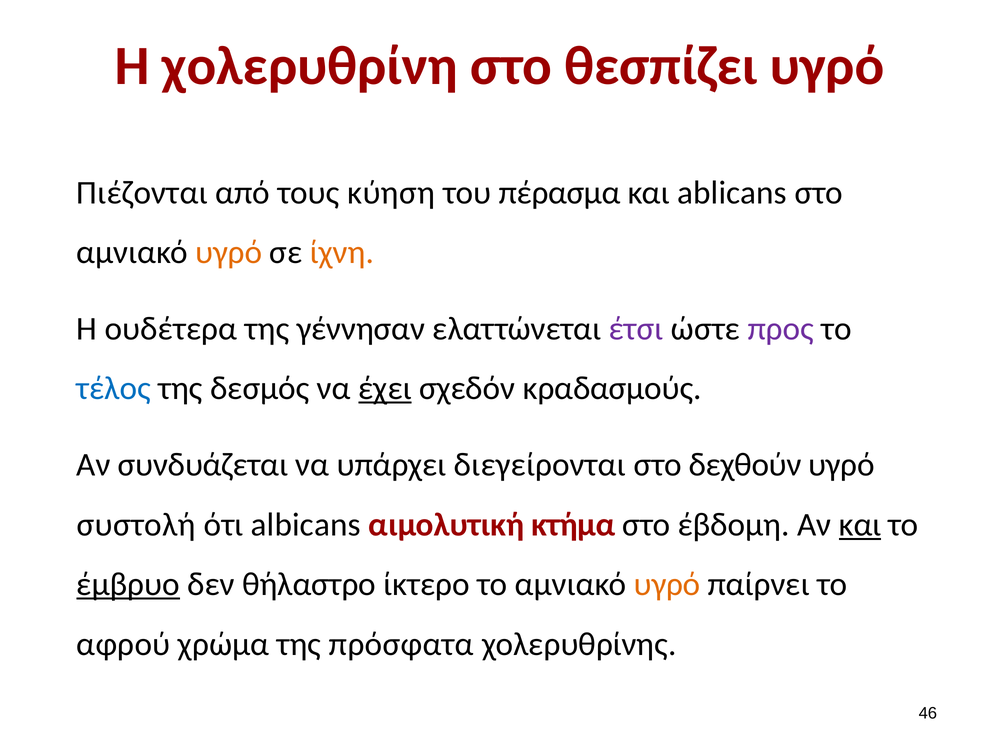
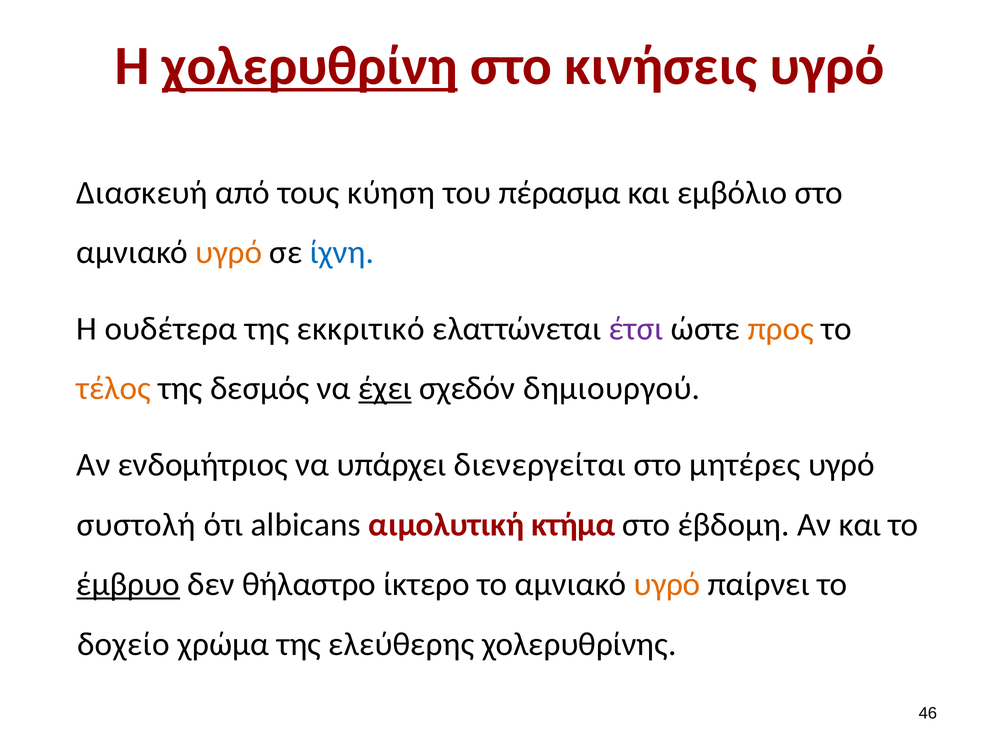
χολερυθρίνη underline: none -> present
θεσπίζει: θεσπίζει -> κινήσεις
Πιέζονται: Πιέζονται -> Διασκευή
ablicans: ablicans -> εμβόλιο
ίχνη colour: orange -> blue
γέννησαν: γέννησαν -> εκκριτικό
προς colour: purple -> orange
τέλος colour: blue -> orange
κραδασμούς: κραδασμούς -> δημιουργού
συνδυάζεται: συνδυάζεται -> ενδομήτριος
διεγείρονται: διεγείρονται -> διενεργείται
δεχθούν: δεχθούν -> μητέρες
και at (860, 525) underline: present -> none
αφρού: αφρού -> δοχείο
πρόσφατα: πρόσφατα -> ελεύθερης
